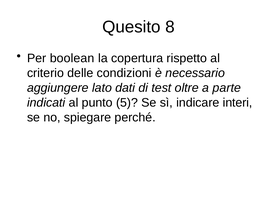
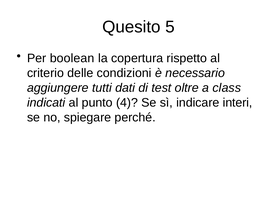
8: 8 -> 5
lato: lato -> tutti
parte: parte -> class
5: 5 -> 4
